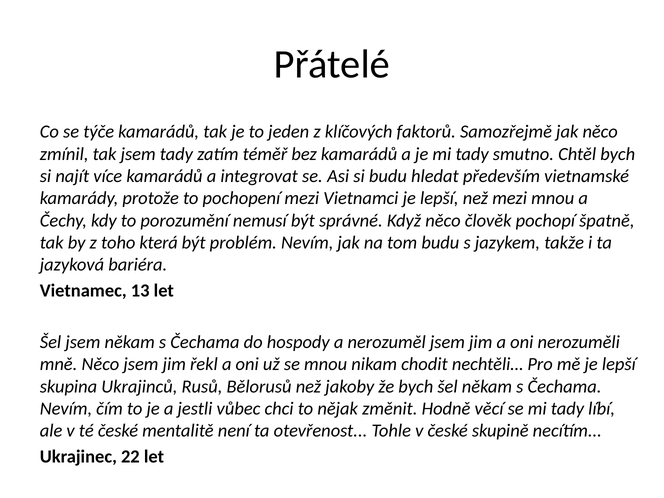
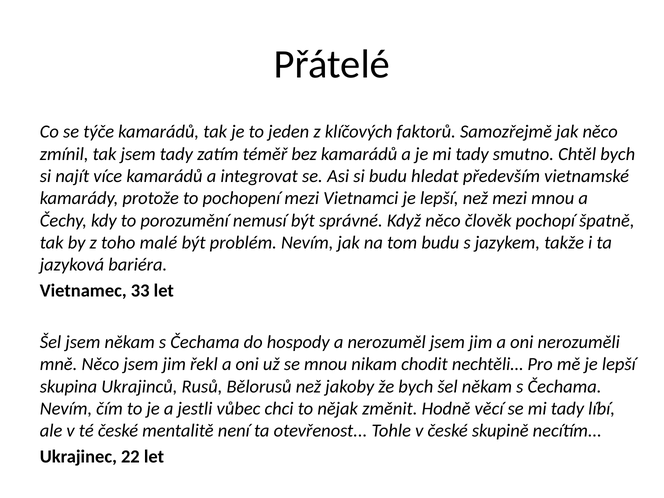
která: která -> malé
13: 13 -> 33
